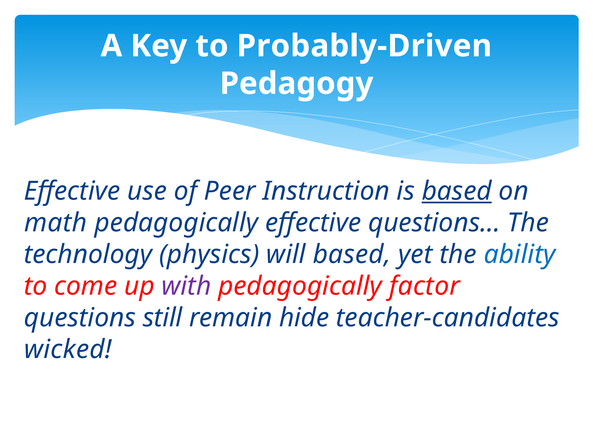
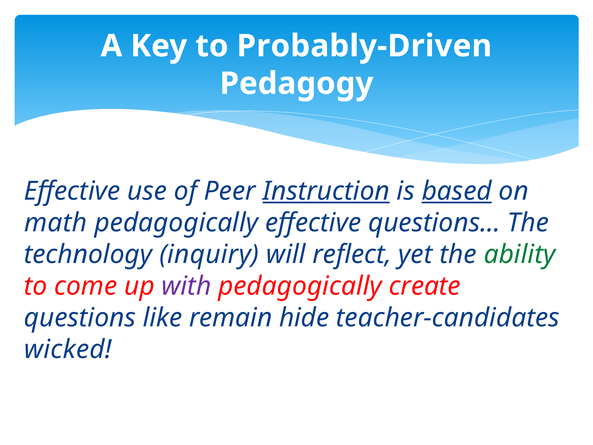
Instruction underline: none -> present
physics: physics -> inquiry
will based: based -> reflect
ability colour: blue -> green
factor: factor -> create
still: still -> like
